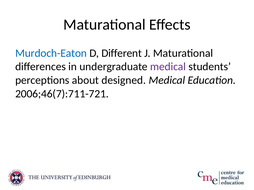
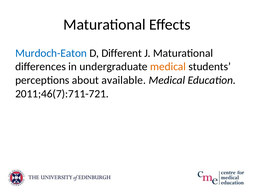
medical at (168, 67) colour: purple -> orange
designed: designed -> available
2006;46(7):711-721: 2006;46(7):711-721 -> 2011;46(7):711-721
